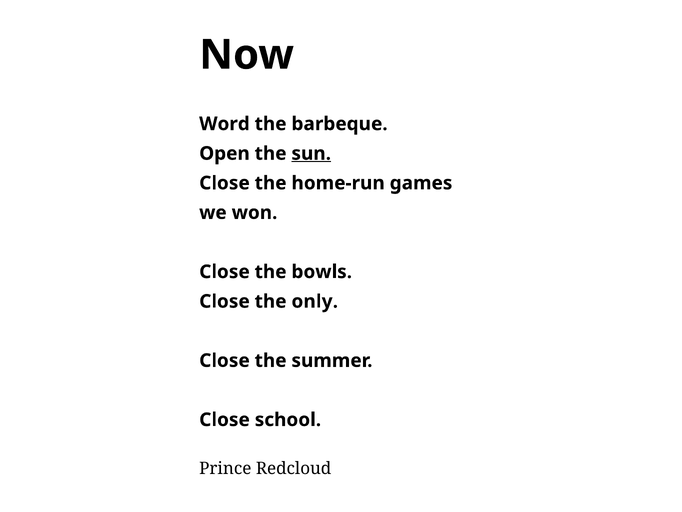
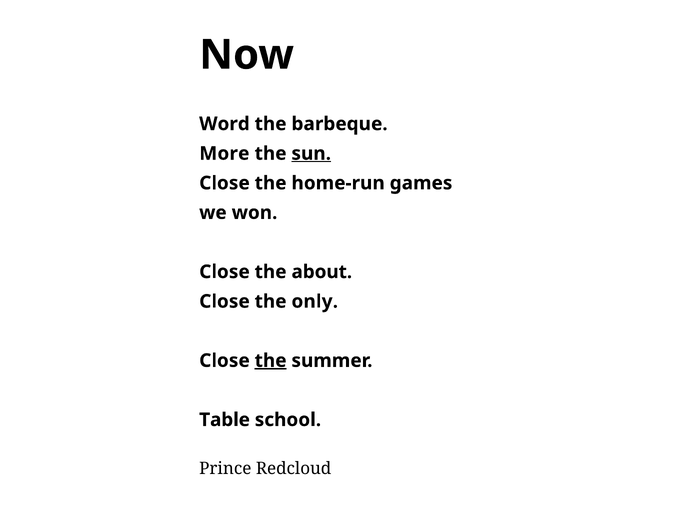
Open: Open -> More
bowls: bowls -> about
the at (271, 360) underline: none -> present
Close at (224, 419): Close -> Table
